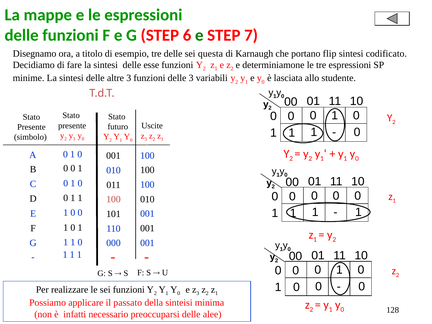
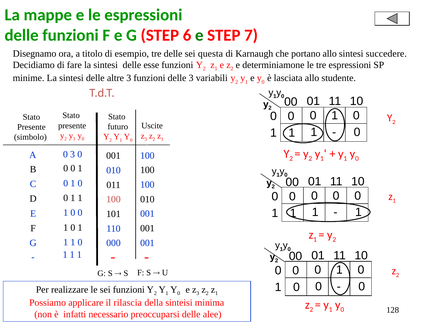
portano flip: flip -> allo
codificato: codificato -> succedere
1 at (73, 154): 1 -> 3
passato: passato -> rilascia
